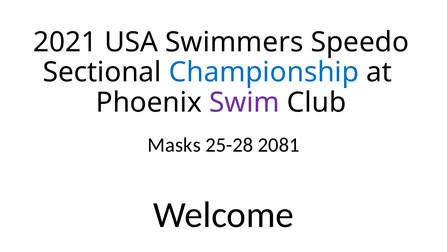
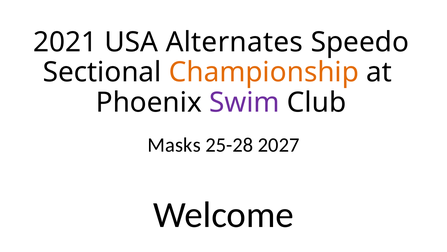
Swimmers: Swimmers -> Alternates
Championship colour: blue -> orange
2081: 2081 -> 2027
